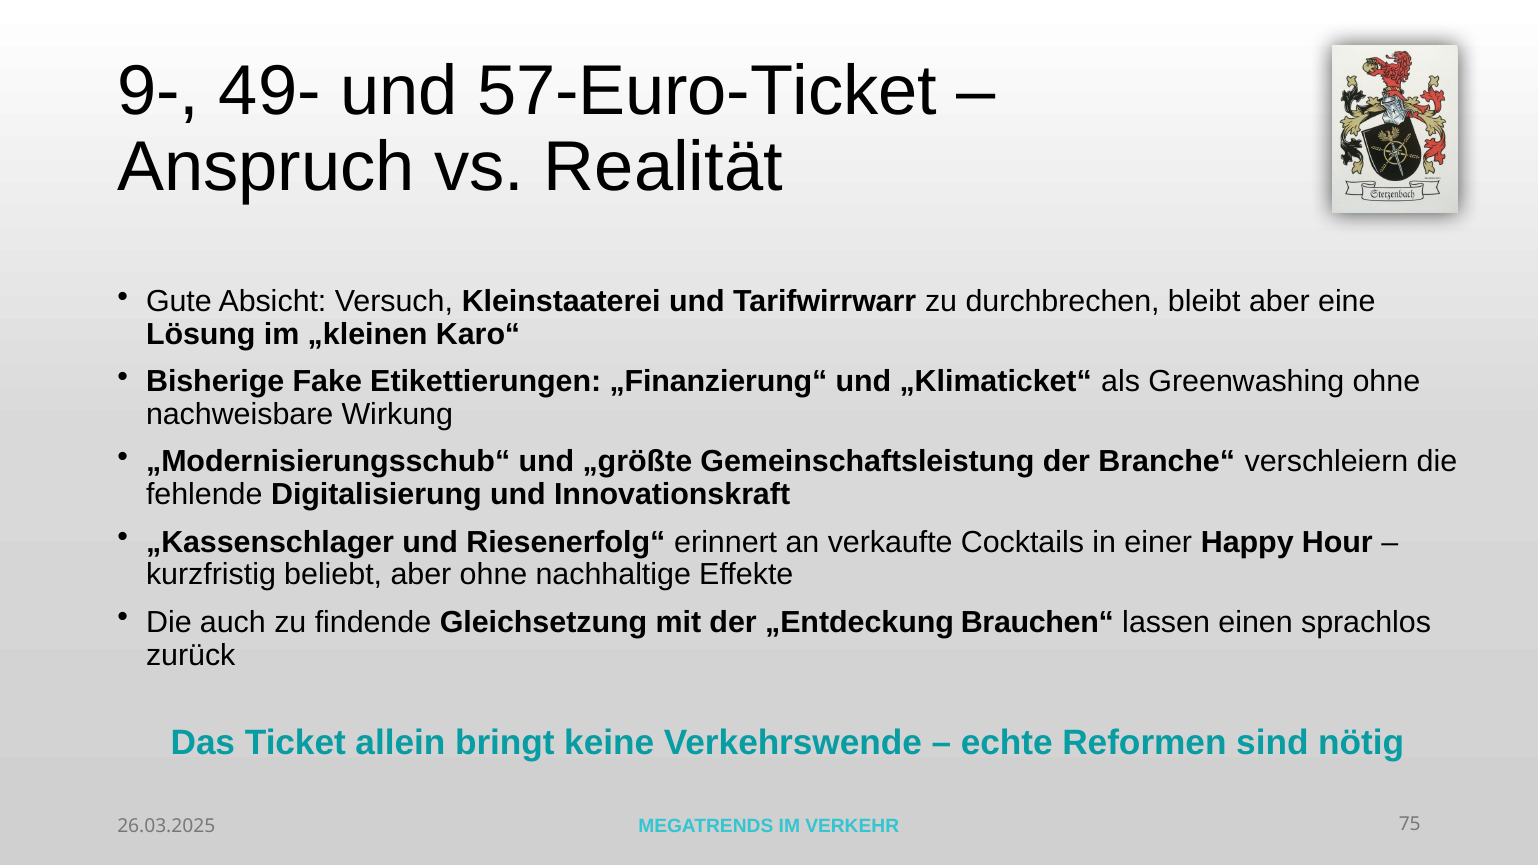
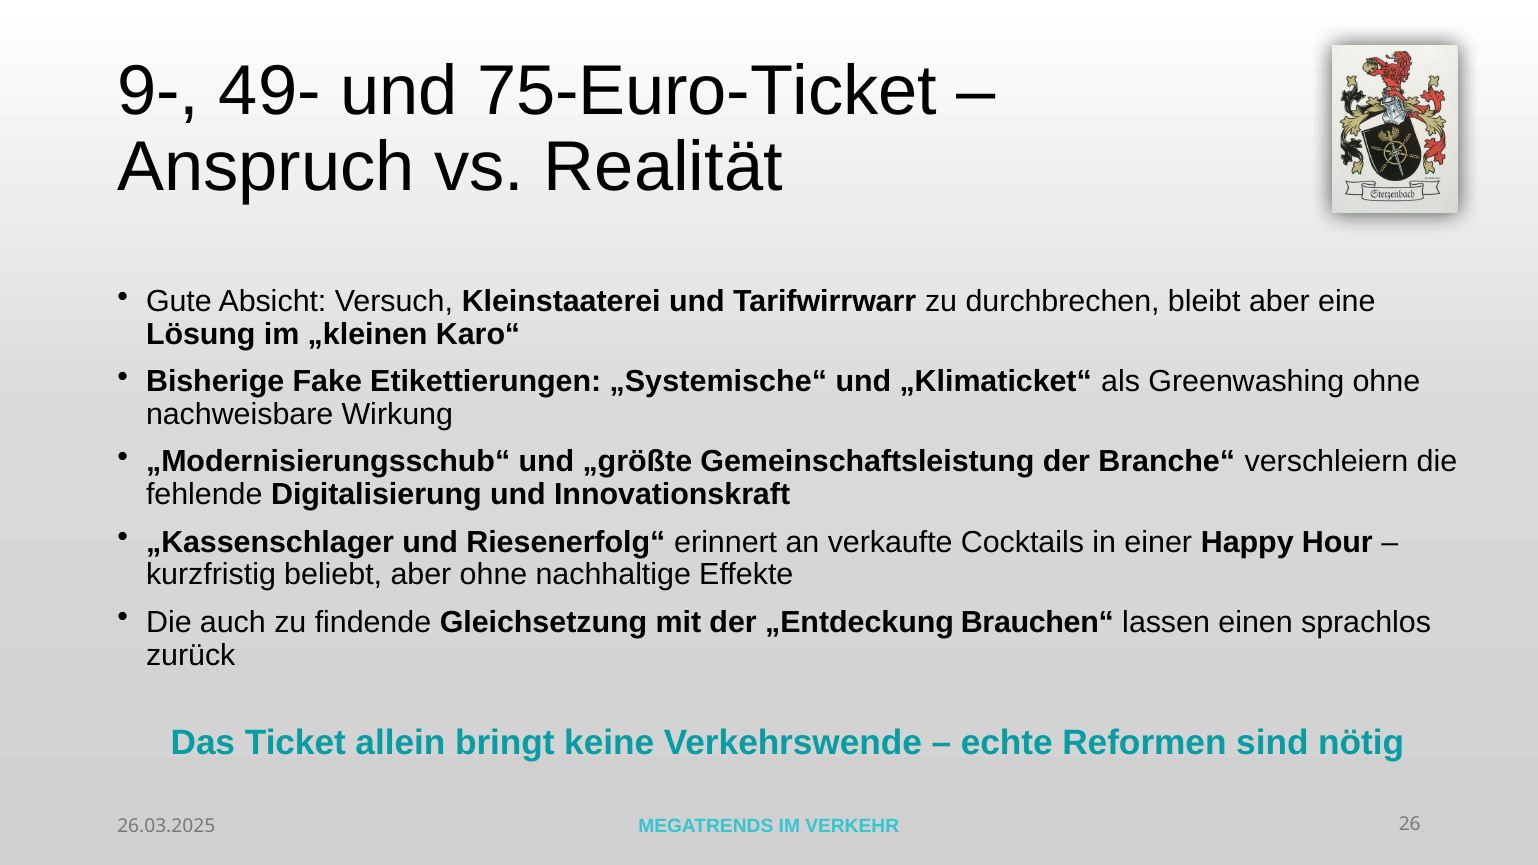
57-Euro-Ticket: 57-Euro-Ticket -> 75-Euro-Ticket
„Finanzierung“: „Finanzierung“ -> „Systemische“
75: 75 -> 26
